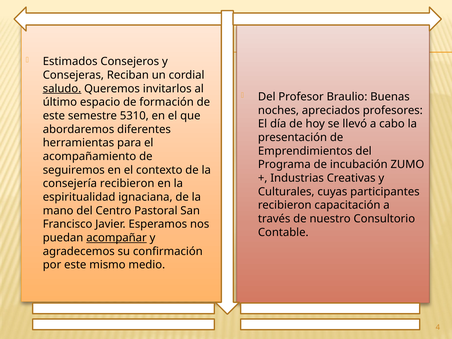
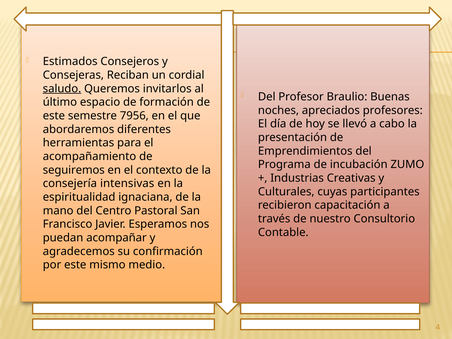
5310: 5310 -> 7956
consejería recibieron: recibieron -> intensivas
acompañar underline: present -> none
